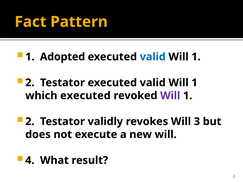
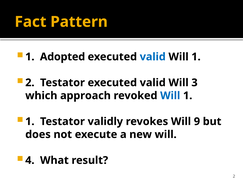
1 at (195, 83): 1 -> 3
which executed: executed -> approach
Will at (170, 96) colour: purple -> blue
2 at (30, 122): 2 -> 1
3: 3 -> 9
